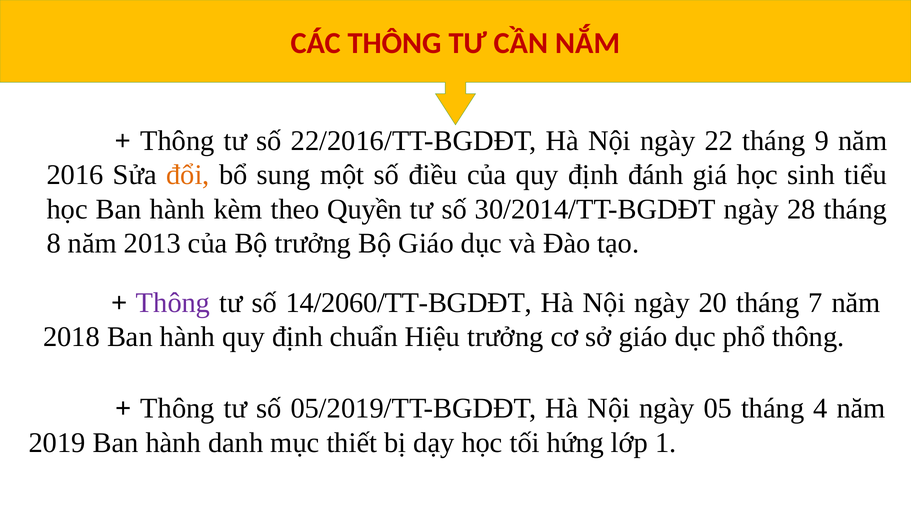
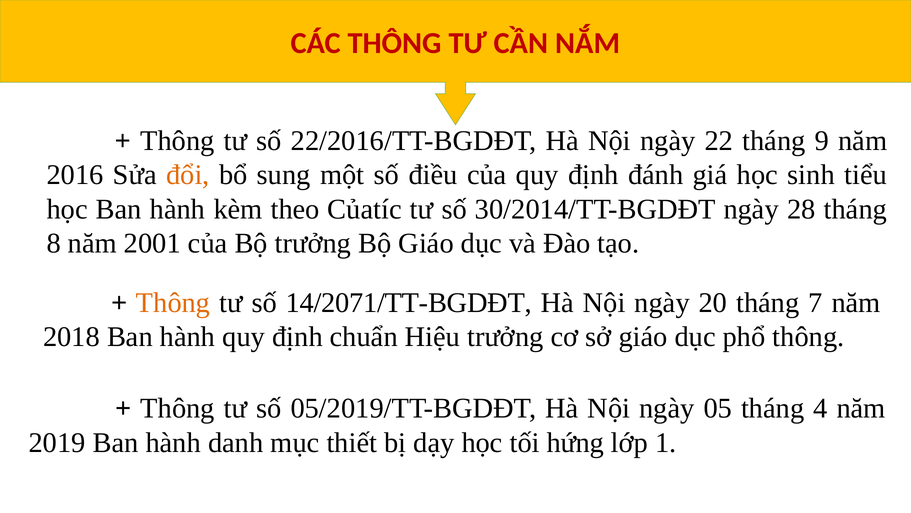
Quyền: Quyền -> Củatíc
2013: 2013 -> 2001
Thông at (173, 302) colour: purple -> orange
14/2060/TT-BGDĐT: 14/2060/TT-BGDĐT -> 14/2071/TT-BGDĐT
